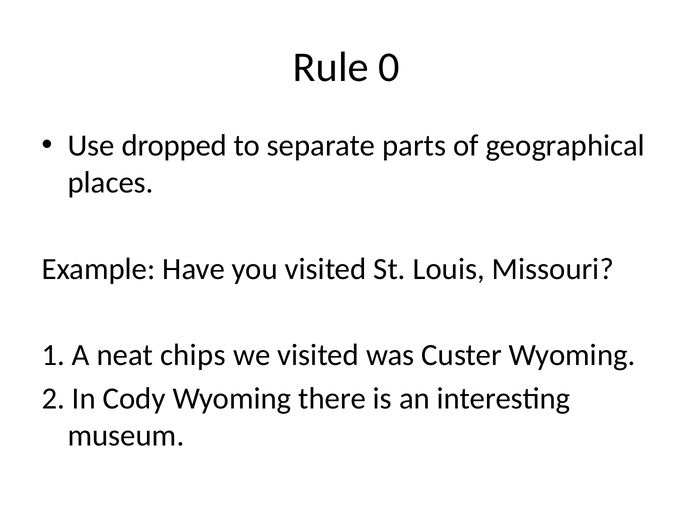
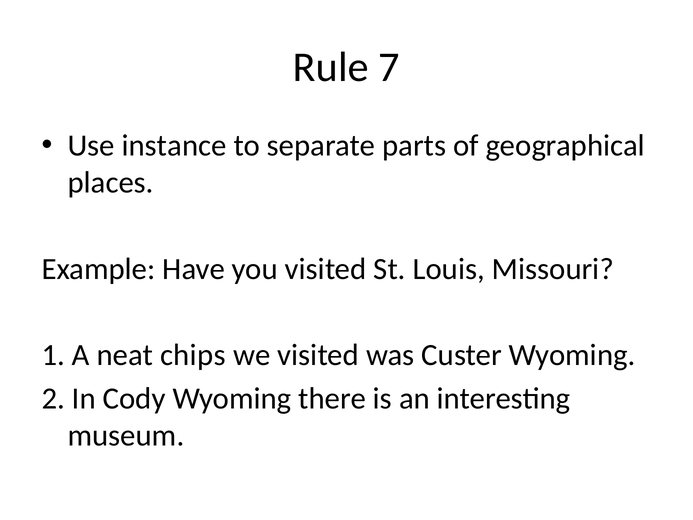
0: 0 -> 7
dropped: dropped -> instance
